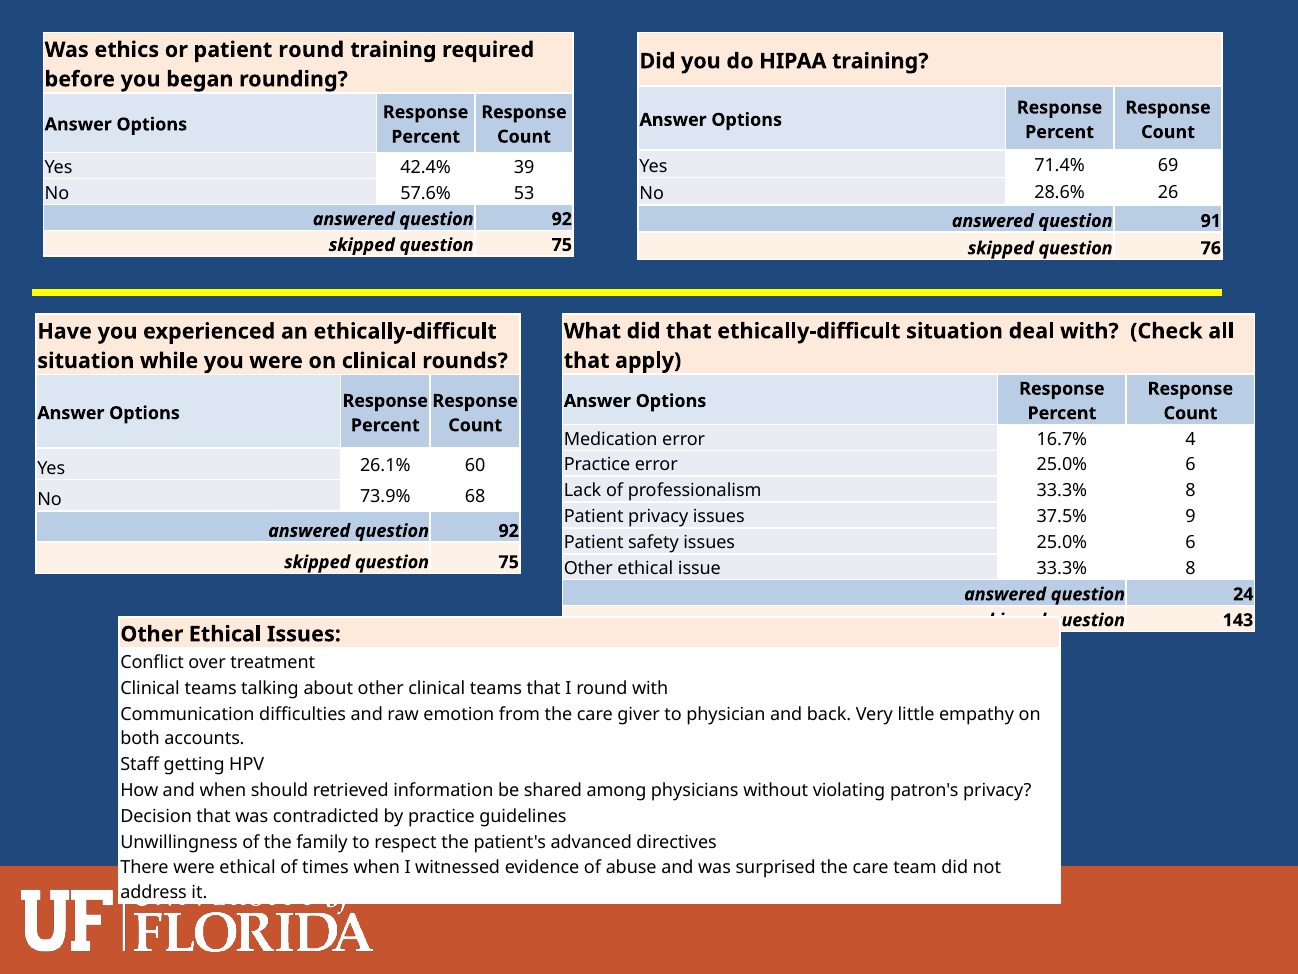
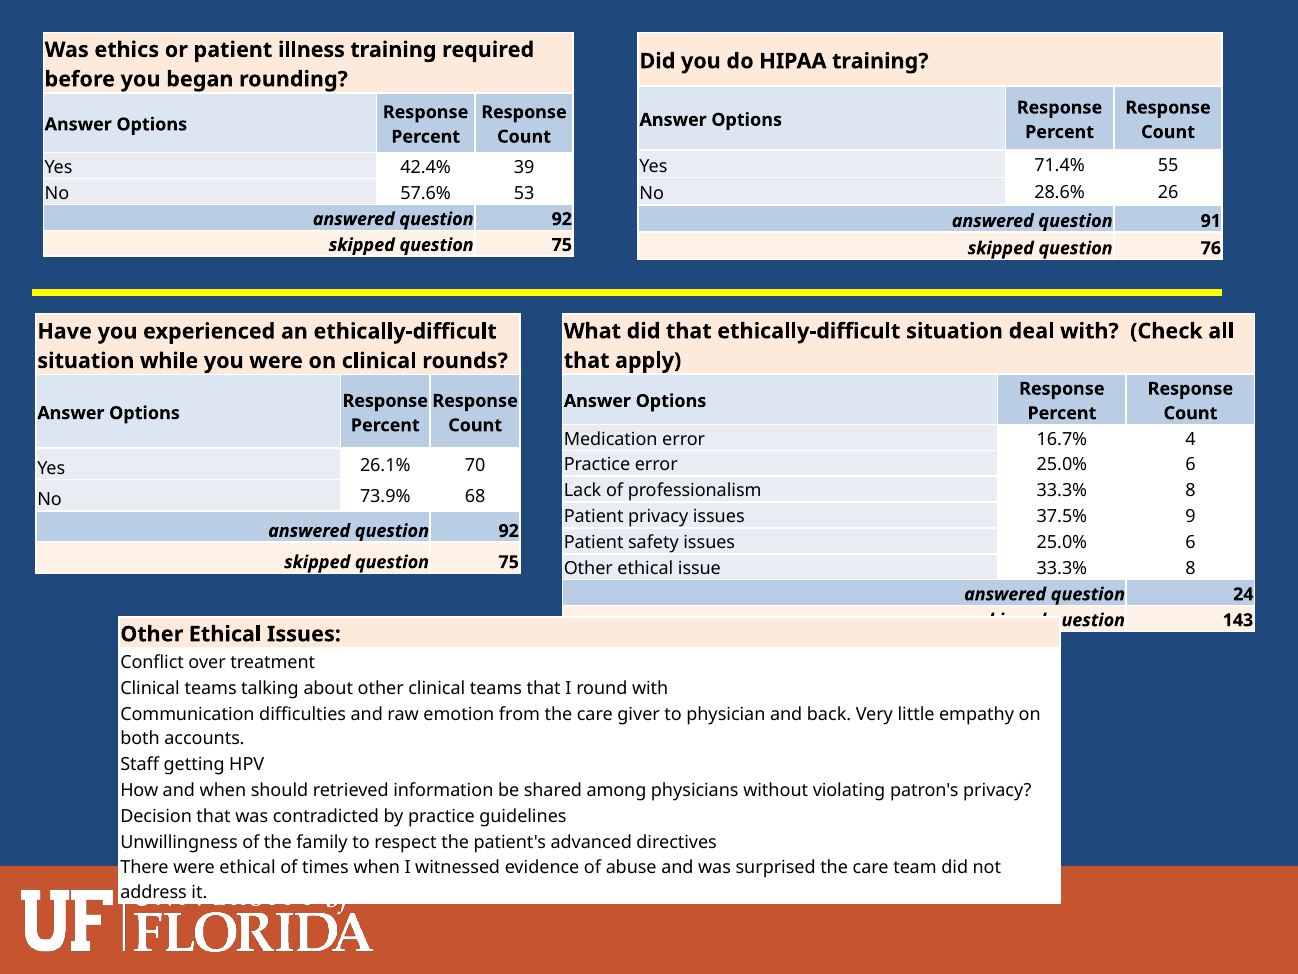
patient round: round -> illness
69: 69 -> 55
60: 60 -> 70
